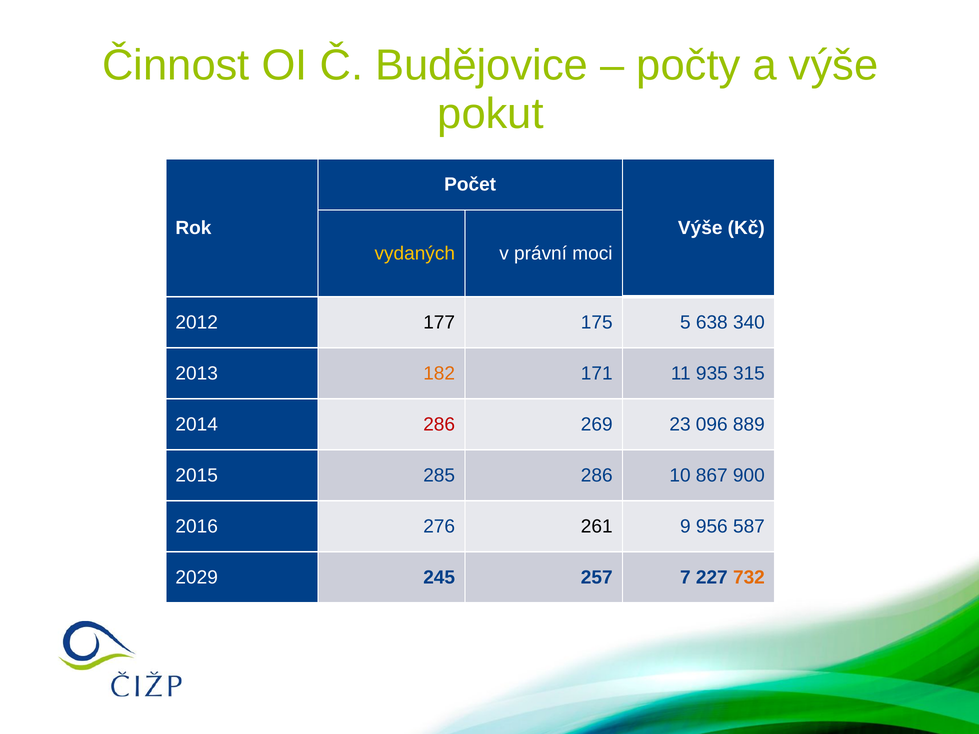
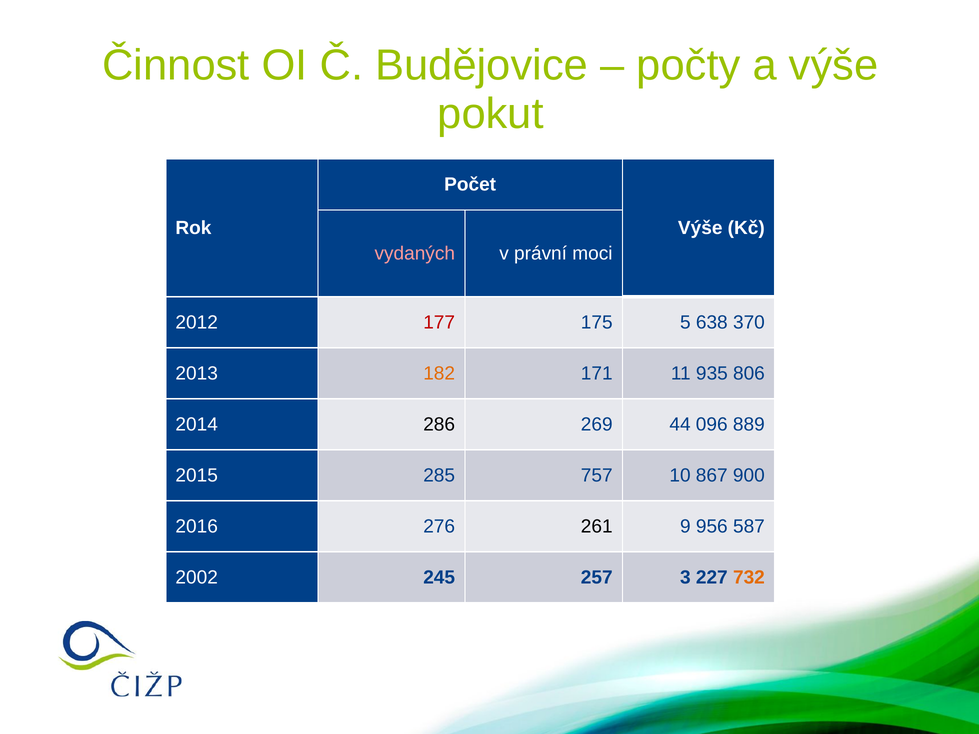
vydaných colour: yellow -> pink
177 colour: black -> red
340: 340 -> 370
315: 315 -> 806
286 at (439, 425) colour: red -> black
23: 23 -> 44
285 286: 286 -> 757
2029: 2029 -> 2002
7: 7 -> 3
